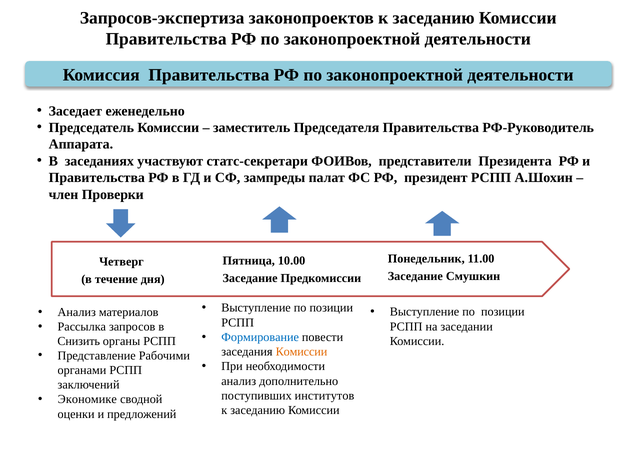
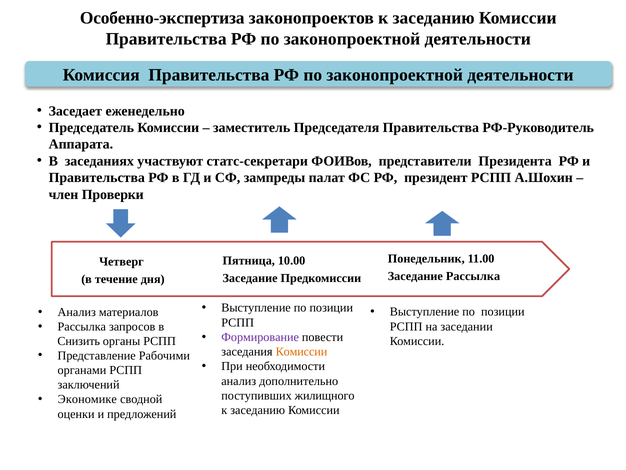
Запросов-экспертиза: Запросов-экспертиза -> Особенно-экспертиза
Заседание Смушкин: Смушкин -> Рассылка
Формирование colour: blue -> purple
институтов: институтов -> жилищного
